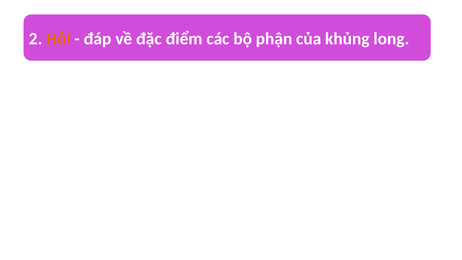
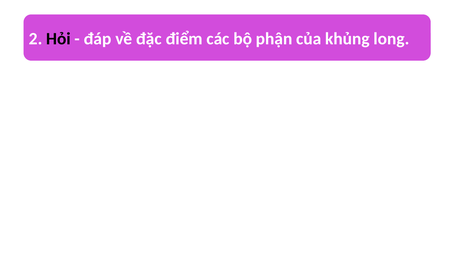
Hỏi colour: orange -> black
